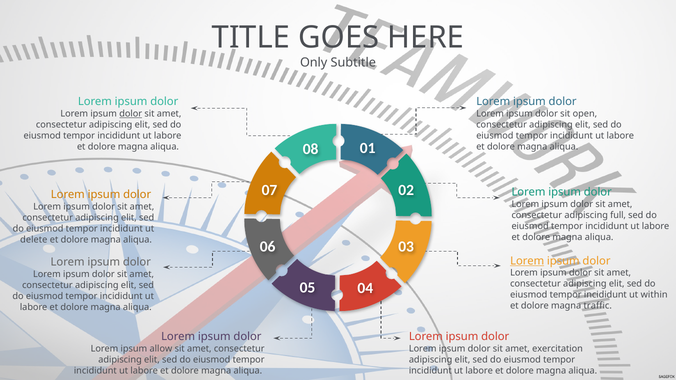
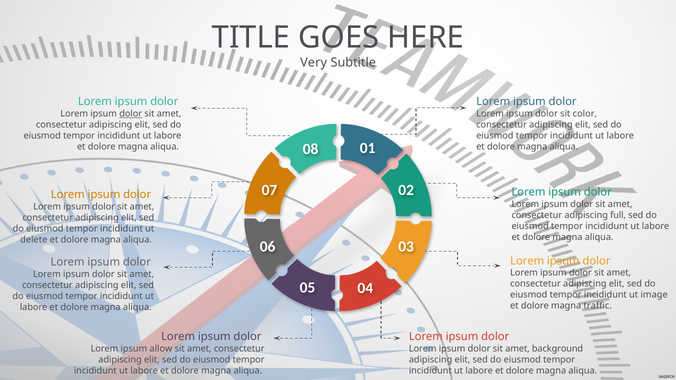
Only: Only -> Very
open: open -> color
Lorem at (527, 261) underline: present -> none
within: within -> image
exercitation: exercitation -> background
